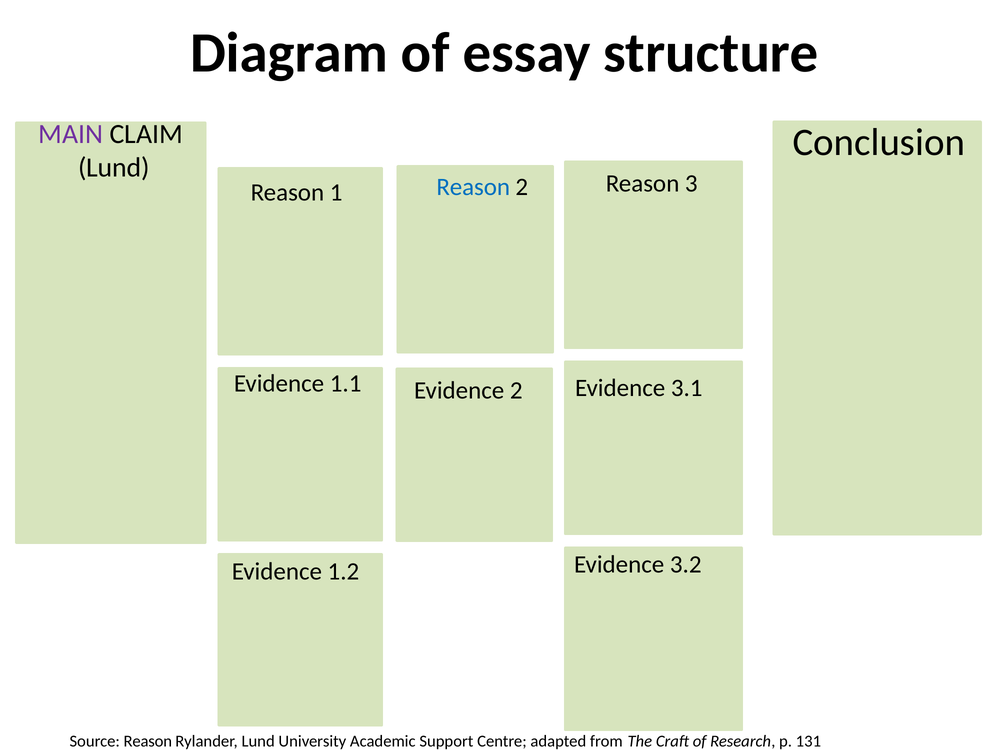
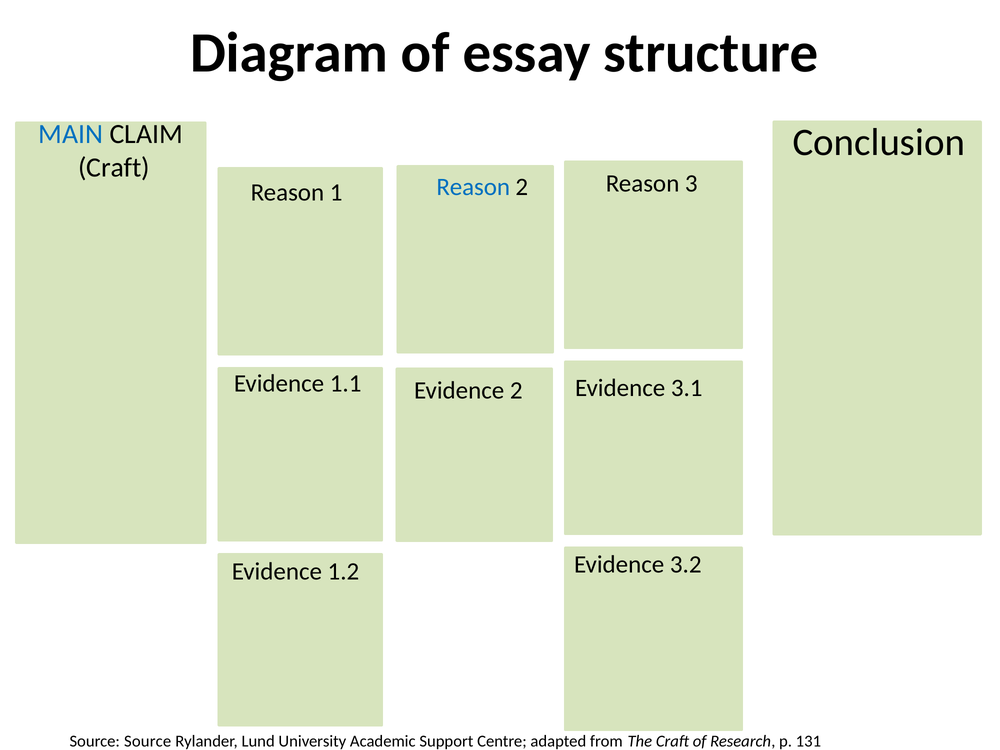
MAIN colour: purple -> blue
Lund at (114, 168): Lund -> Craft
Source Reason: Reason -> Source
